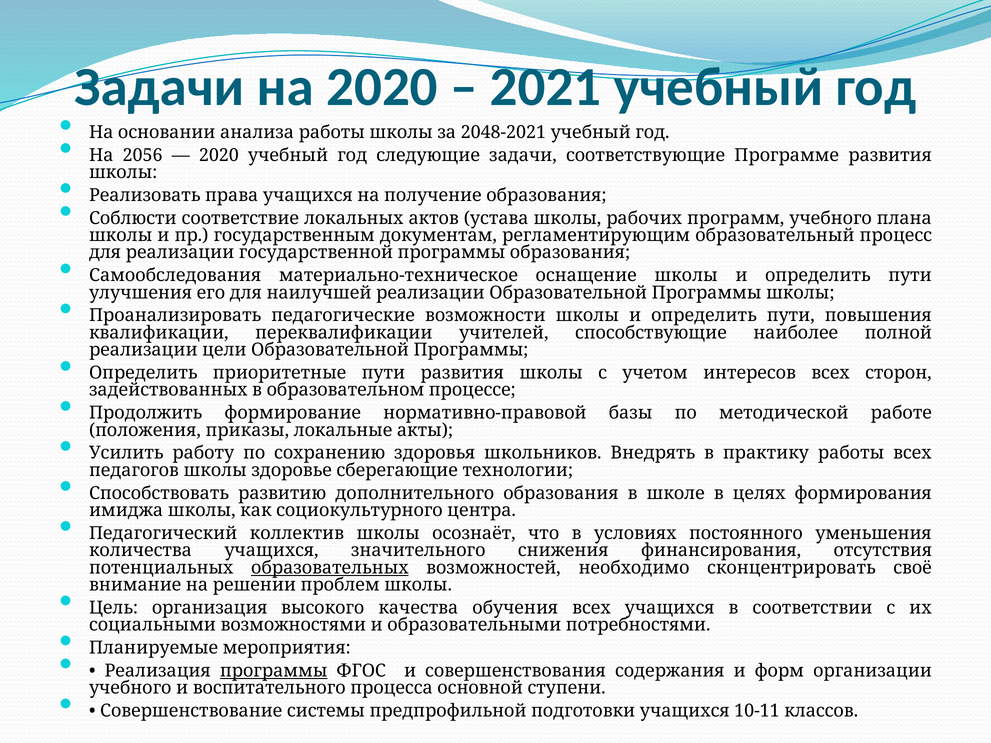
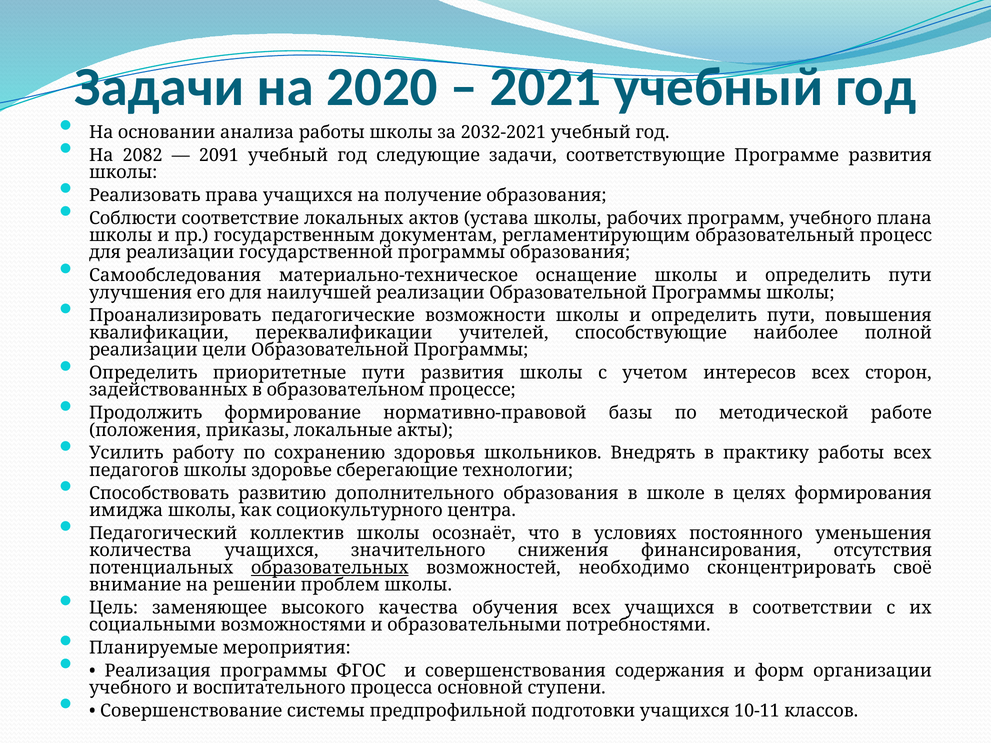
2048-2021: 2048-2021 -> 2032-2021
2056: 2056 -> 2082
2020 at (219, 155): 2020 -> 2091
организация: организация -> заменяющее
программы at (274, 671) underline: present -> none
